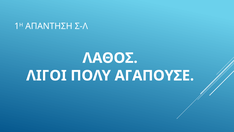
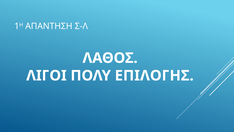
ΑΓΑΠΟΥΣΕ: ΑΓΑΠΟΥΣΕ -> ΕΠΙΛΟΓΗΣ
